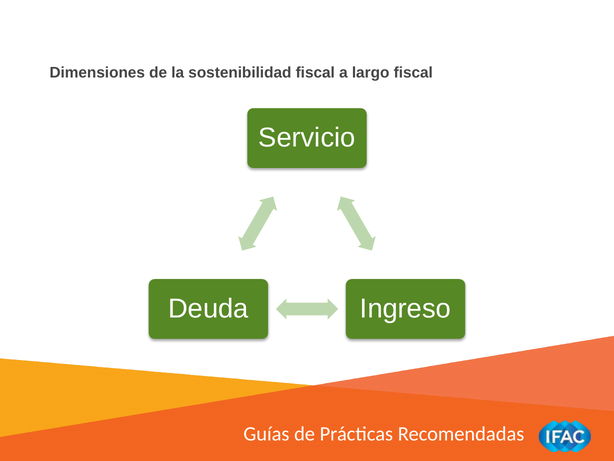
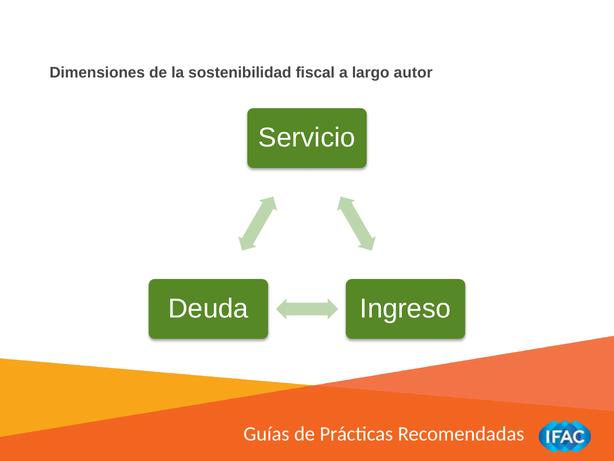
largo fiscal: fiscal -> autor
